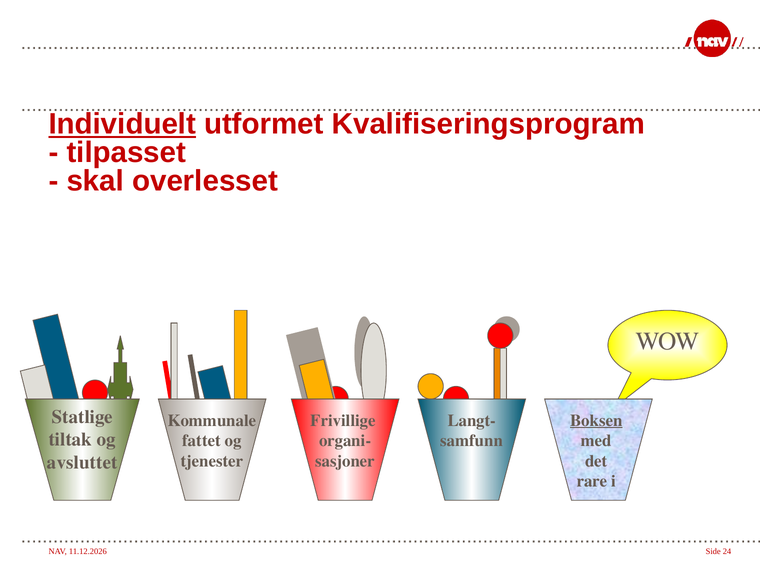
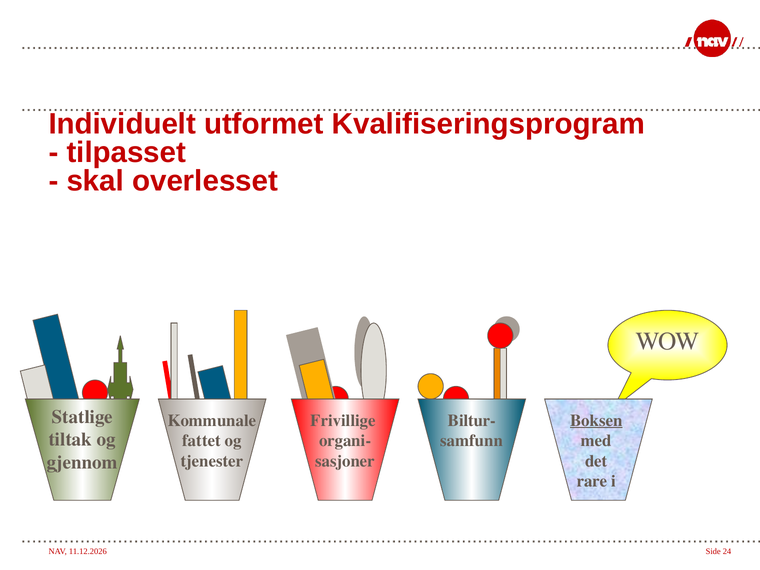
Individuelt underline: present -> none
Langt-: Langt- -> Biltur-
avsluttet: avsluttet -> gjennom
